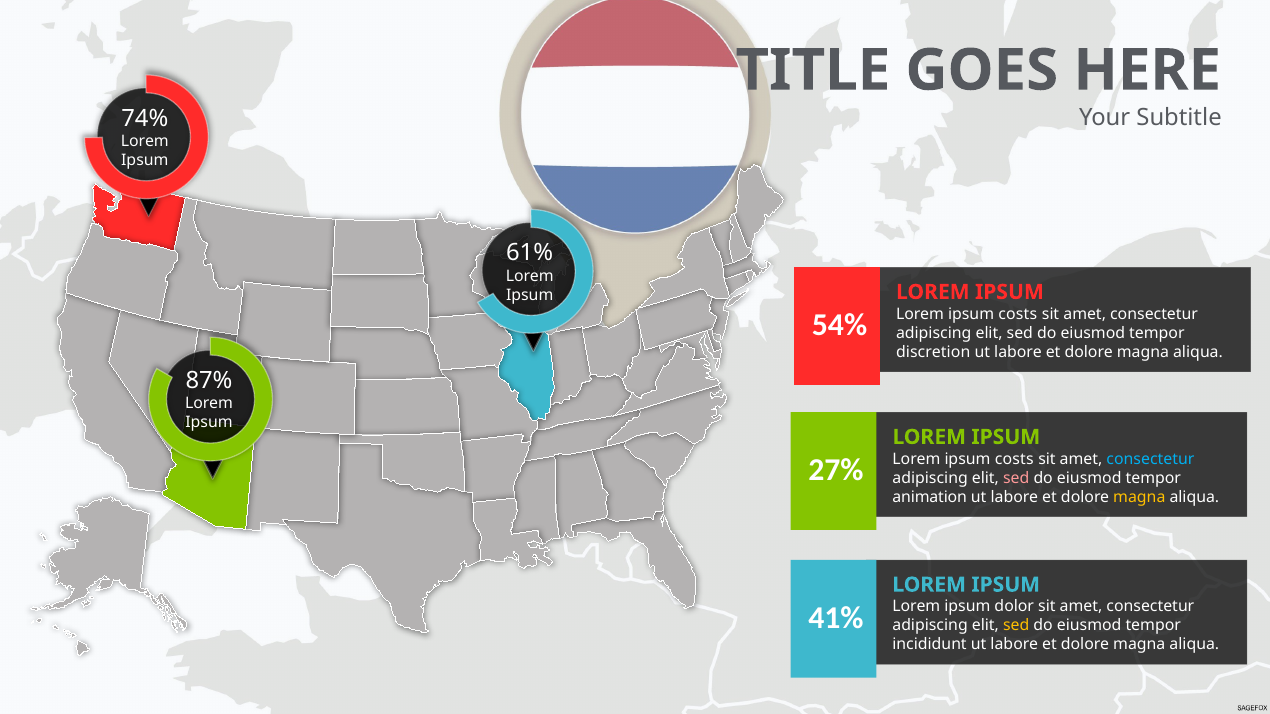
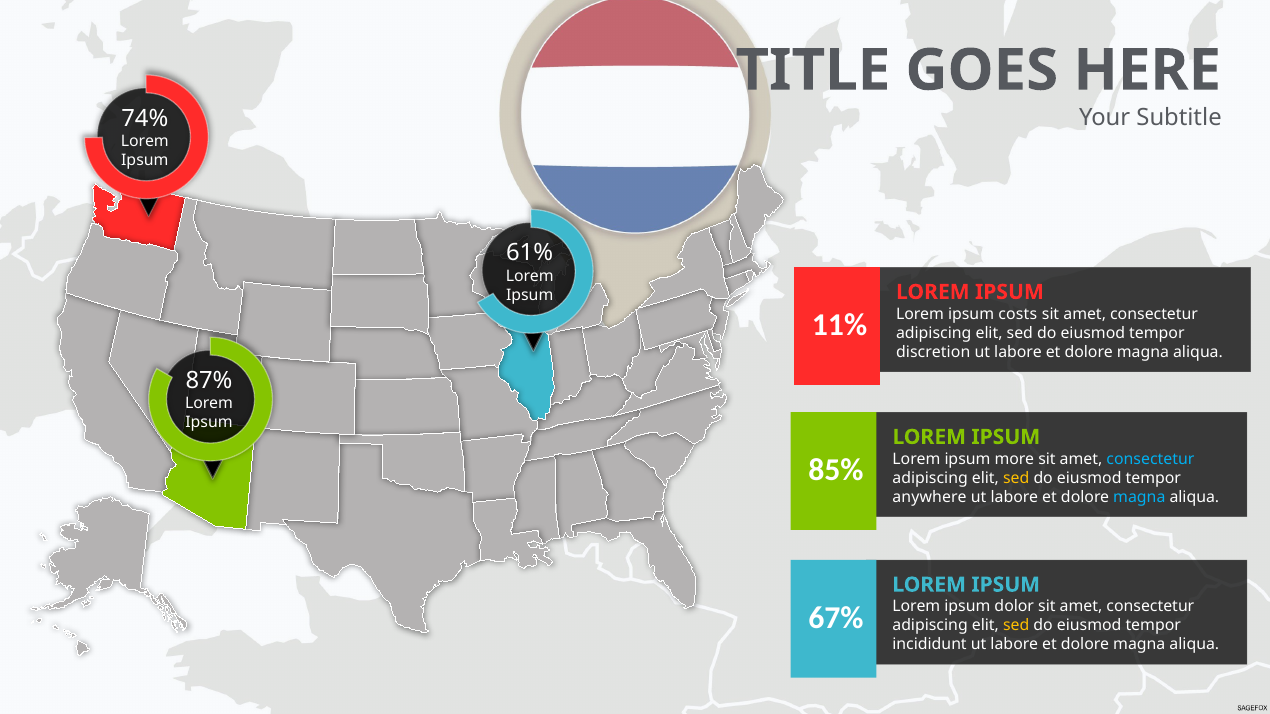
54%: 54% -> 11%
costs at (1014, 459): costs -> more
27%: 27% -> 85%
sed at (1016, 478) colour: pink -> yellow
animation: animation -> anywhere
magna at (1139, 497) colour: yellow -> light blue
41%: 41% -> 67%
